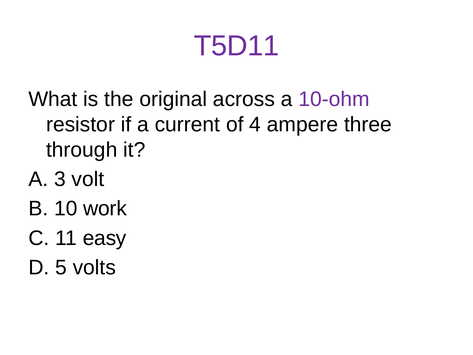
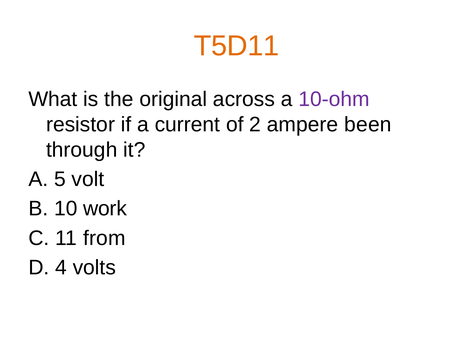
T5D11 colour: purple -> orange
4: 4 -> 2
three: three -> been
3: 3 -> 5
easy: easy -> from
5: 5 -> 4
